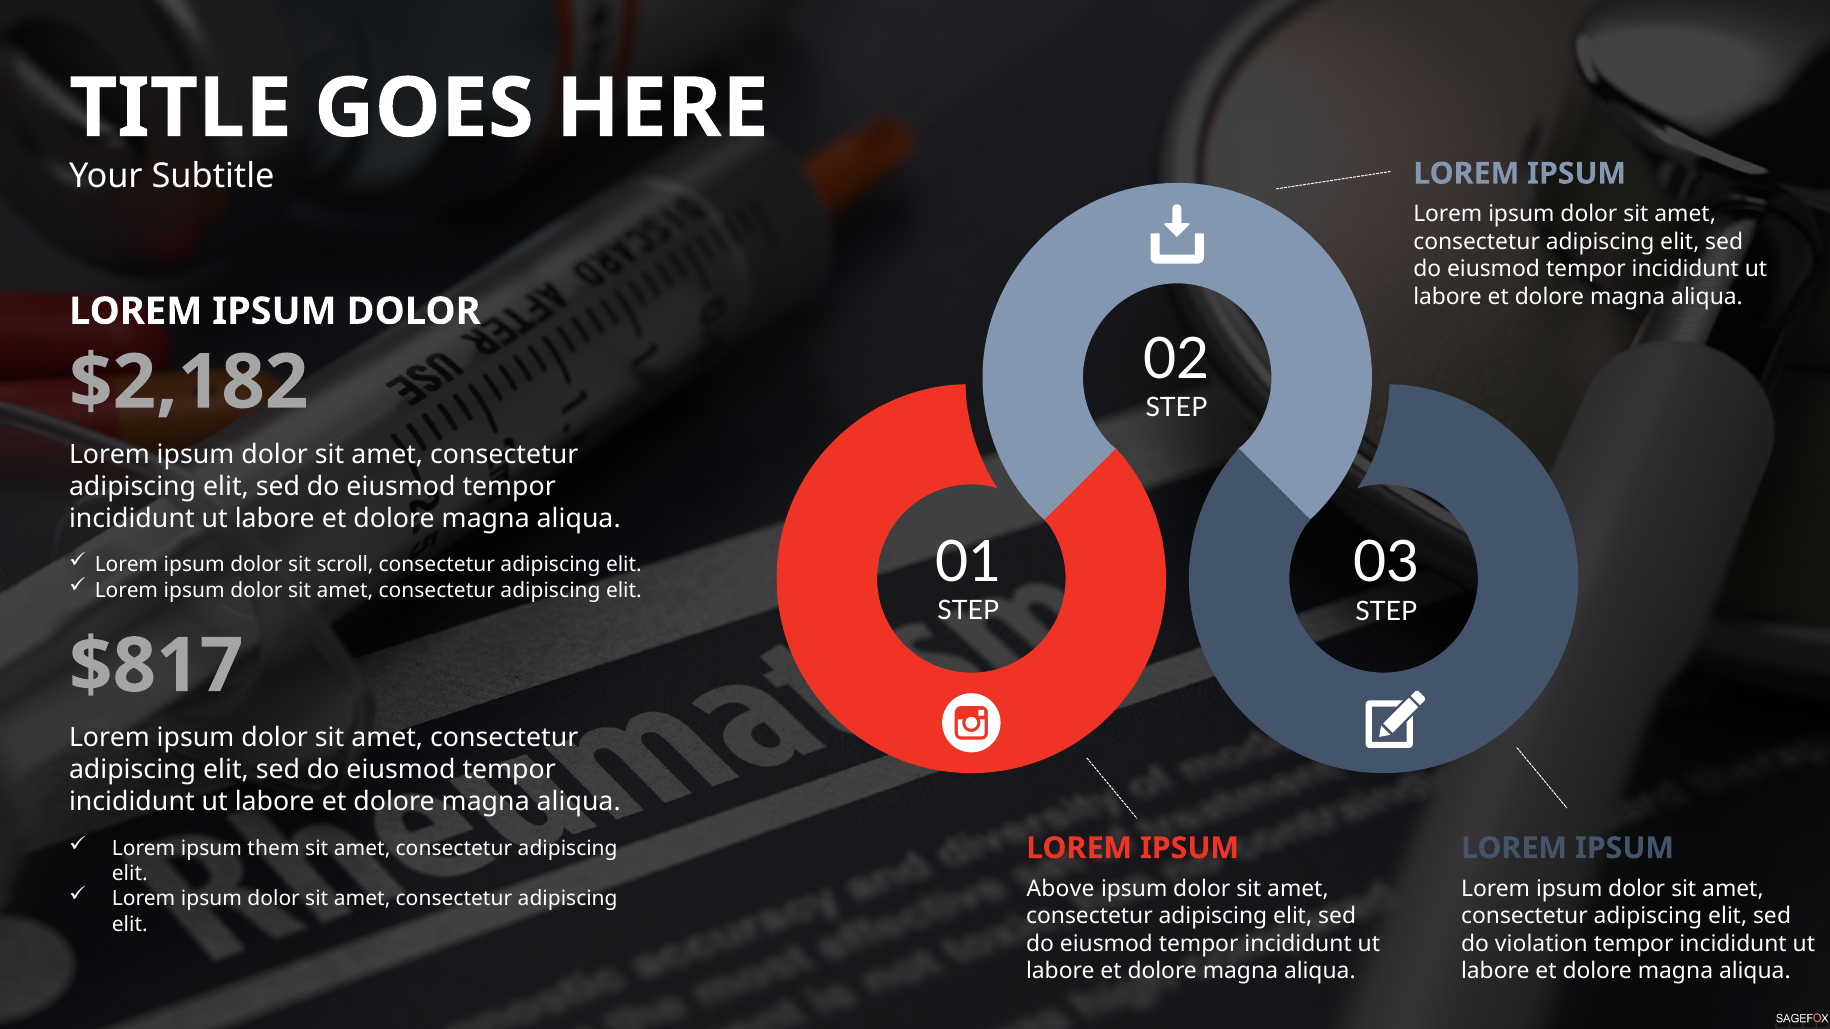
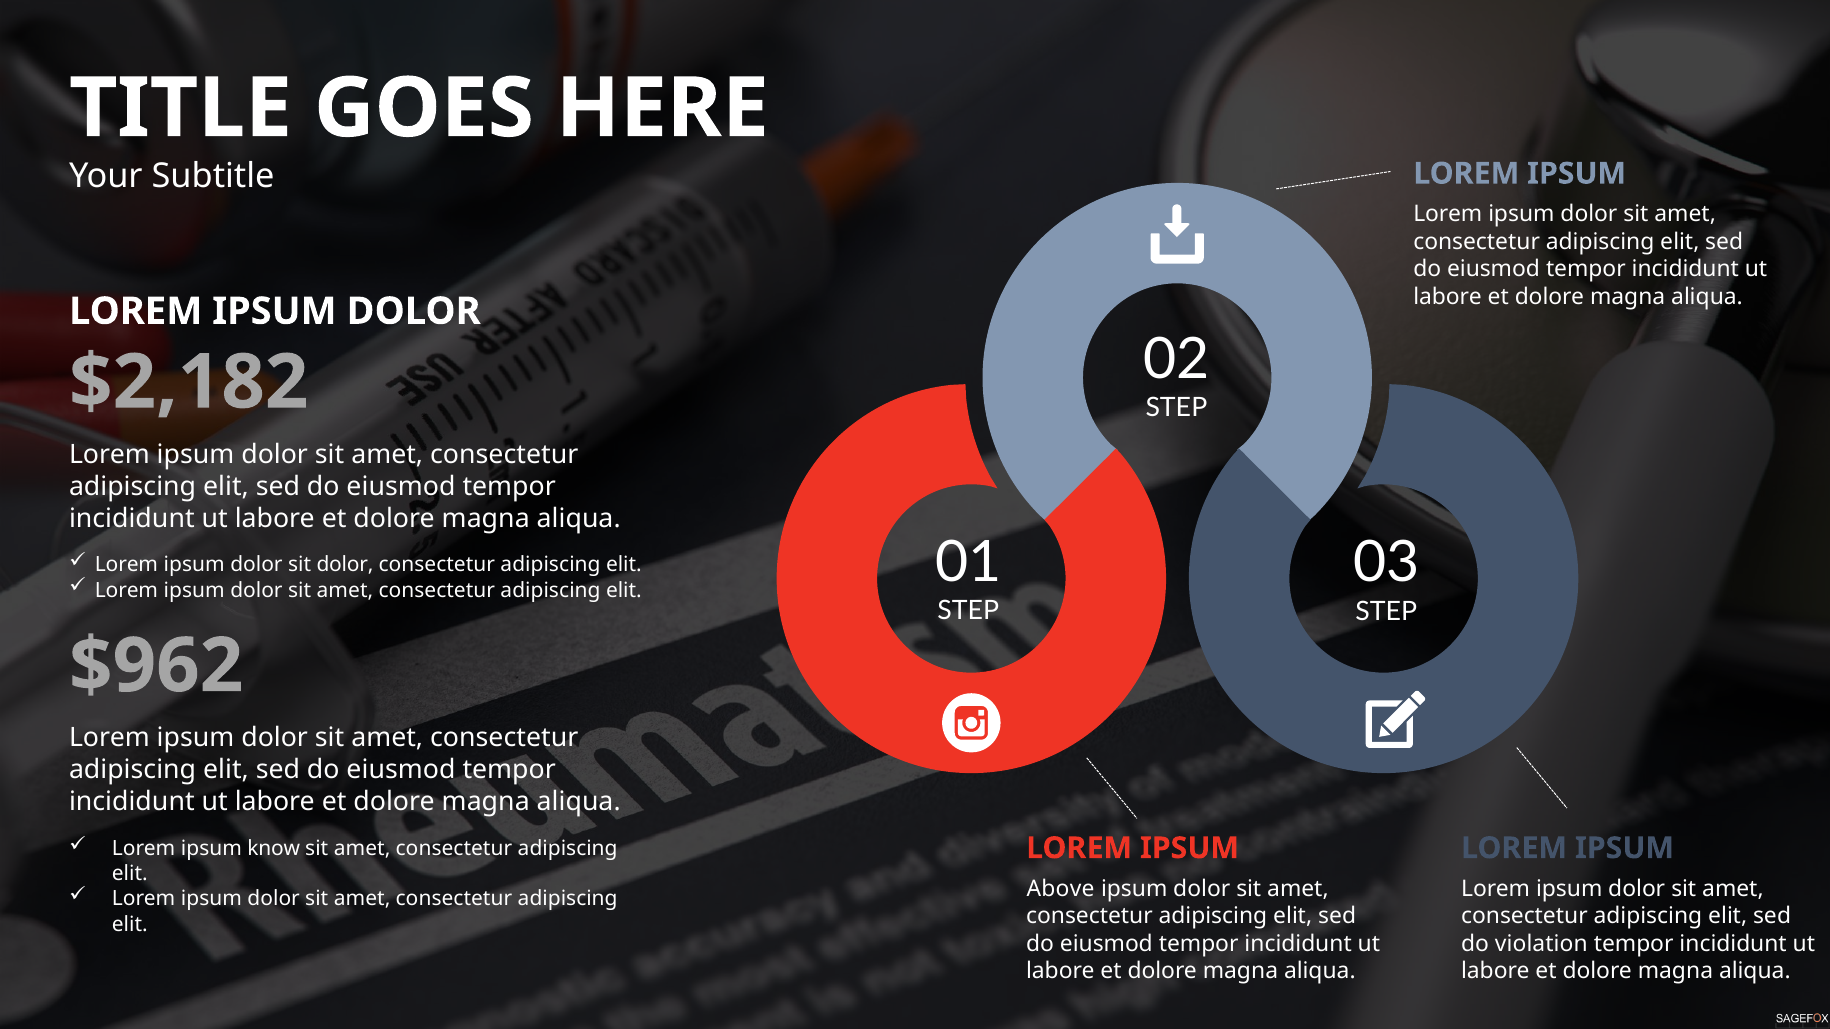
sit scroll: scroll -> dolor
$817: $817 -> $962
them: them -> know
